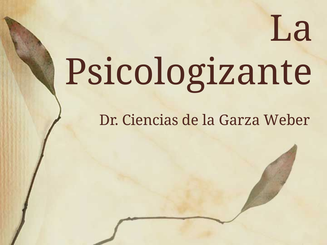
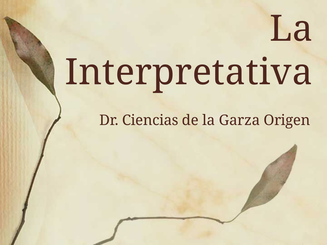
Psicologizante: Psicologizante -> Interpretativa
Weber: Weber -> Origen
